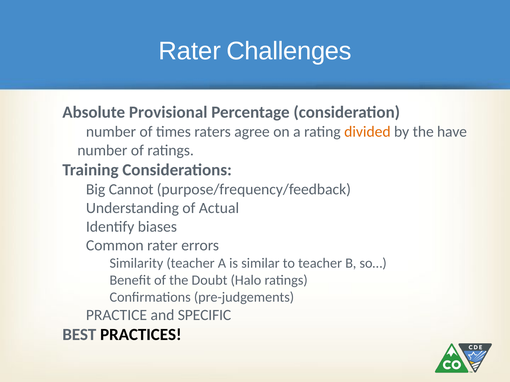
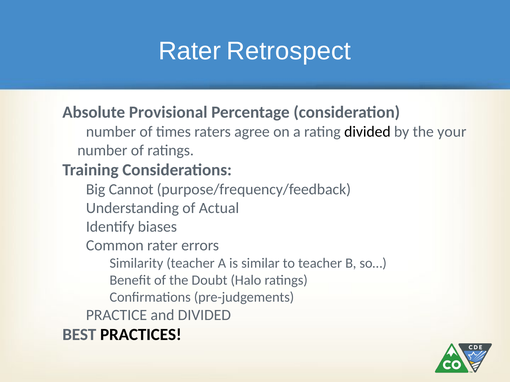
Challenges: Challenges -> Retrospect
divided at (367, 132) colour: orange -> black
have: have -> your
and SPECIFIC: SPECIFIC -> DIVIDED
